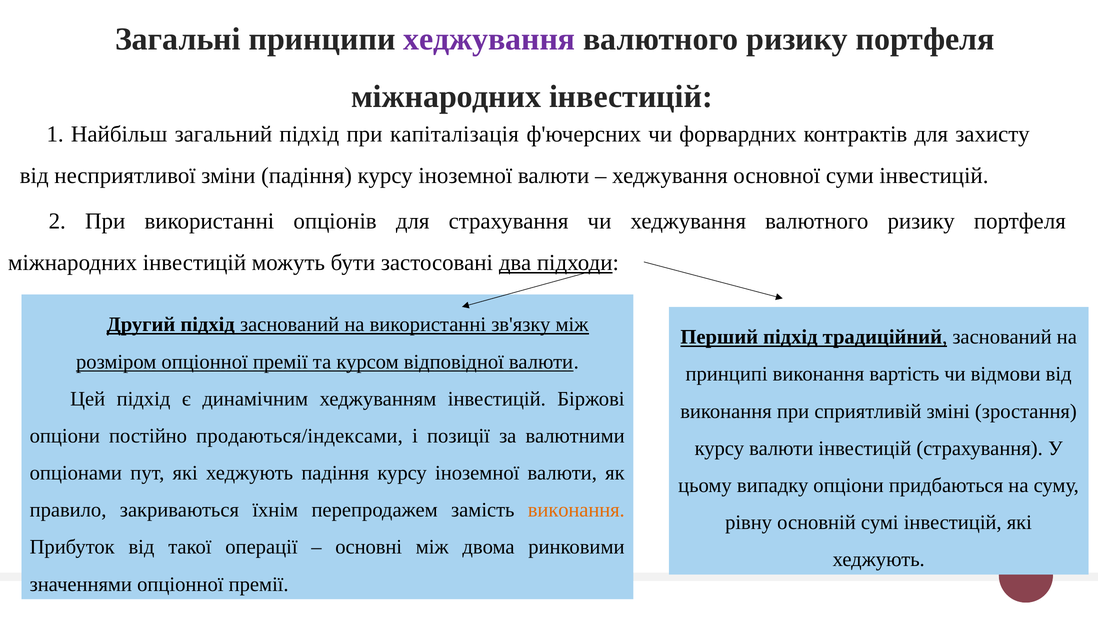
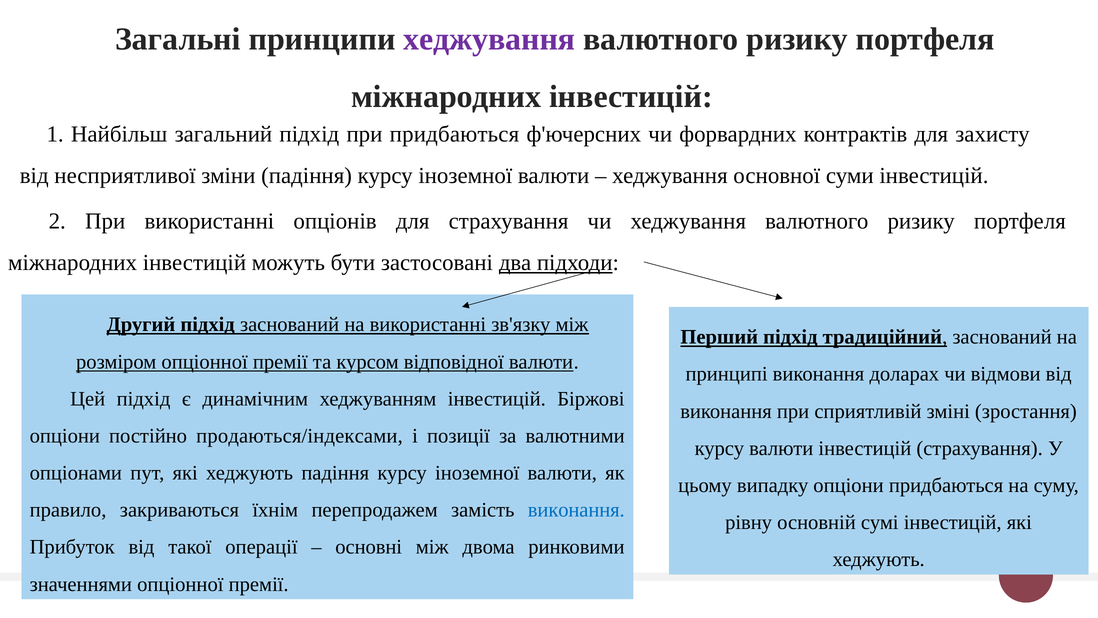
при капіталізація: капіталізація -> придбаються
вартість: вартість -> доларах
виконання at (576, 510) colour: orange -> blue
